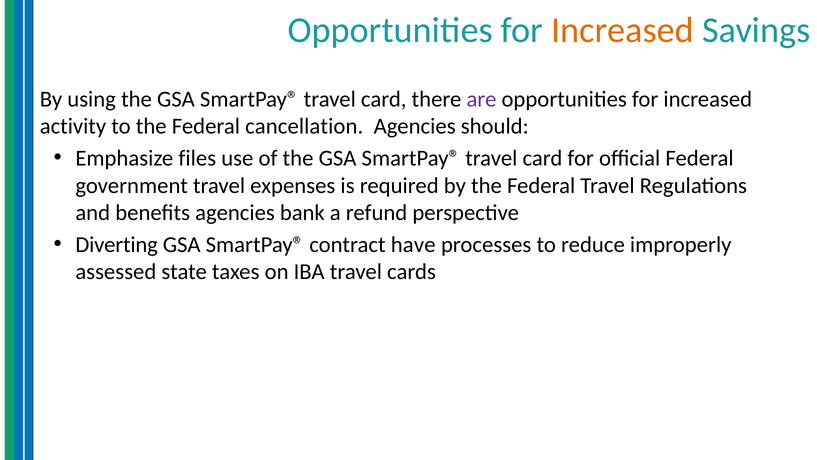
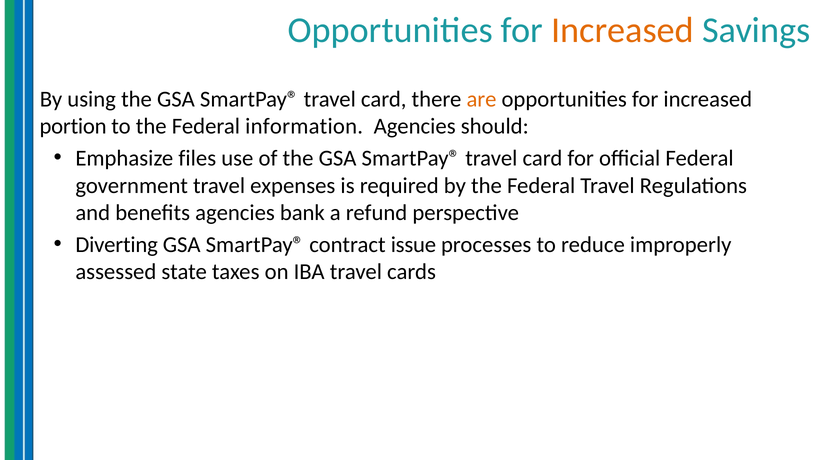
are colour: purple -> orange
activity: activity -> portion
cancellation: cancellation -> information
have: have -> issue
